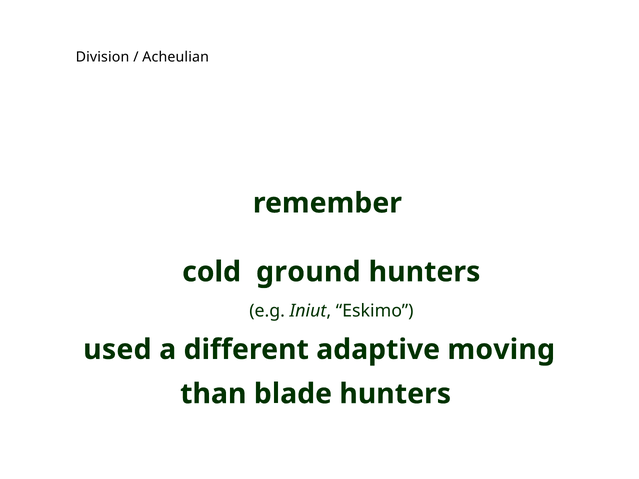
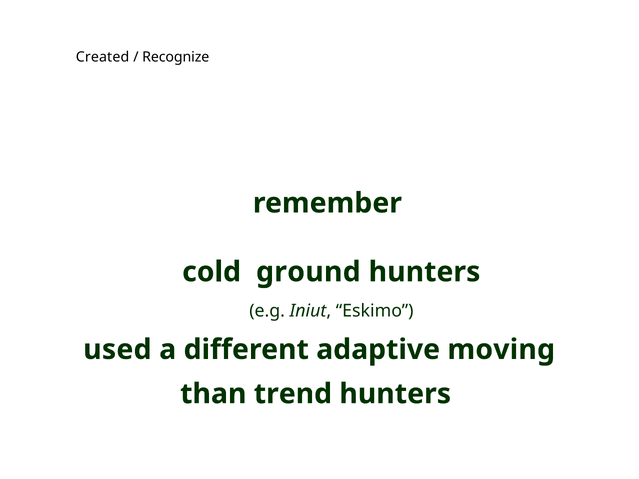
Division: Division -> Created
Acheulian: Acheulian -> Recognize
blade: blade -> trend
